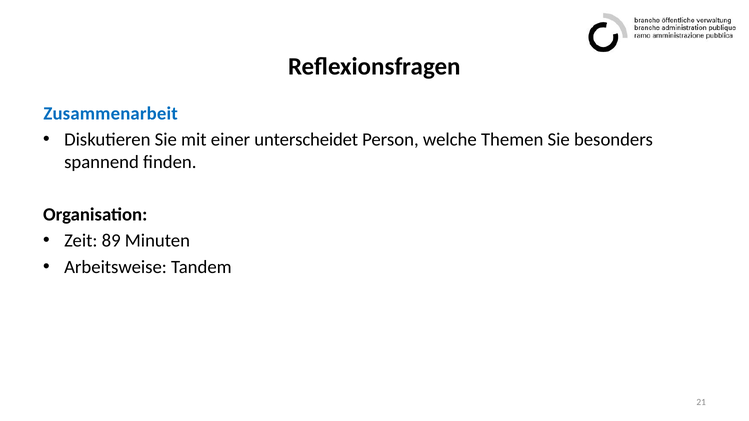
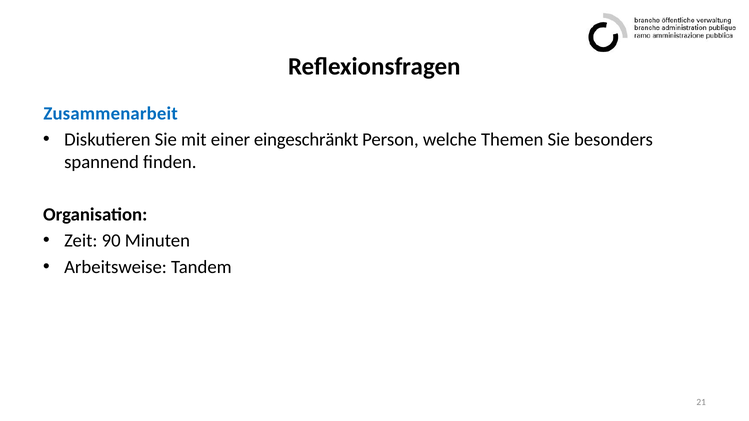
unterscheidet: unterscheidet -> eingeschränkt
89: 89 -> 90
